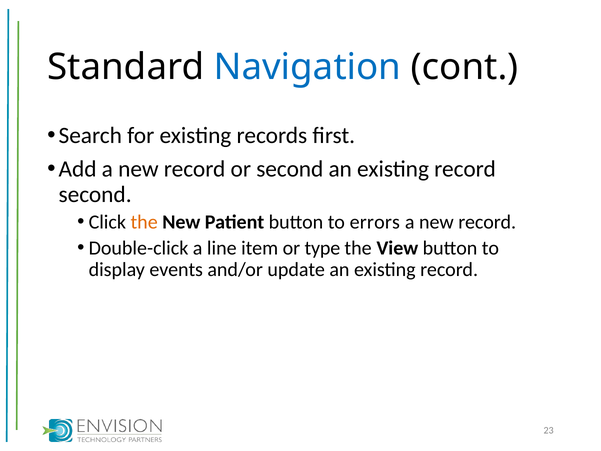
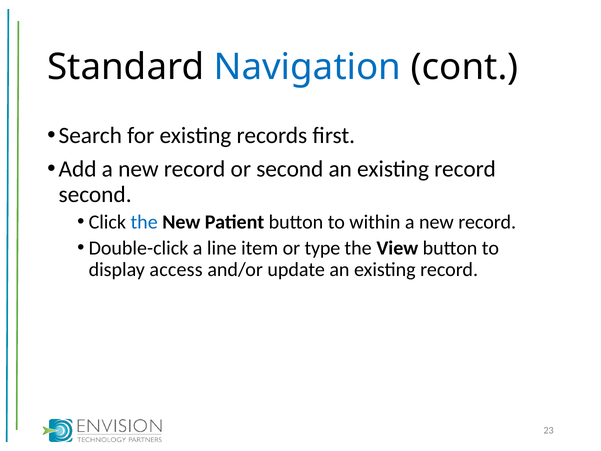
the at (144, 222) colour: orange -> blue
errors: errors -> within
events: events -> access
